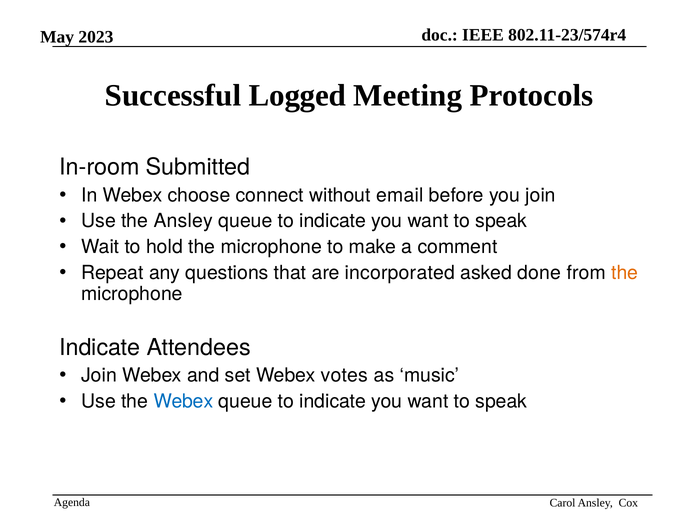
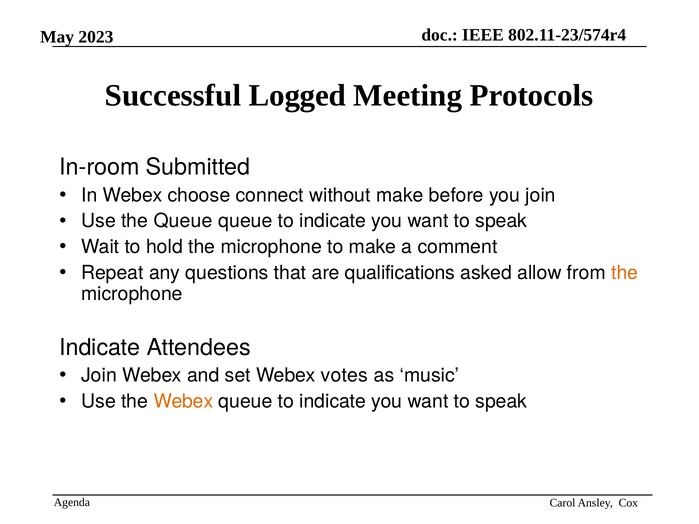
without email: email -> make
the Ansley: Ansley -> Queue
incorporated: incorporated -> qualifications
done: done -> allow
Webex at (183, 401) colour: blue -> orange
